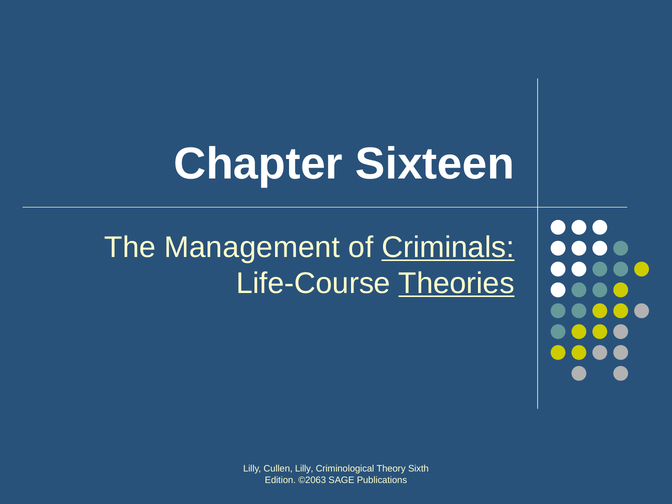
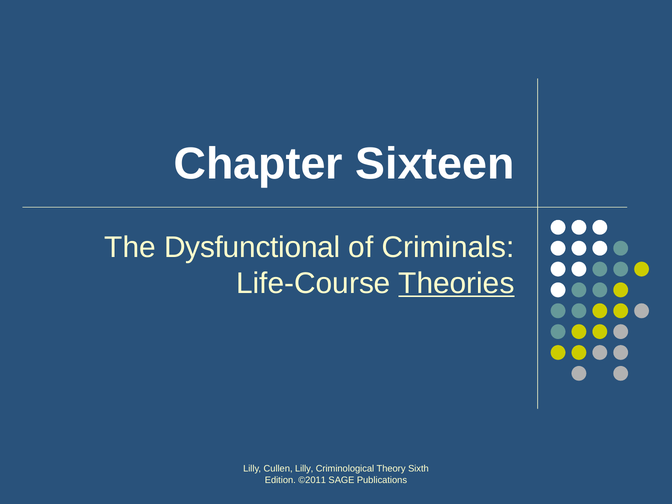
Management: Management -> Dysfunctional
Criminals underline: present -> none
©2063: ©2063 -> ©2011
